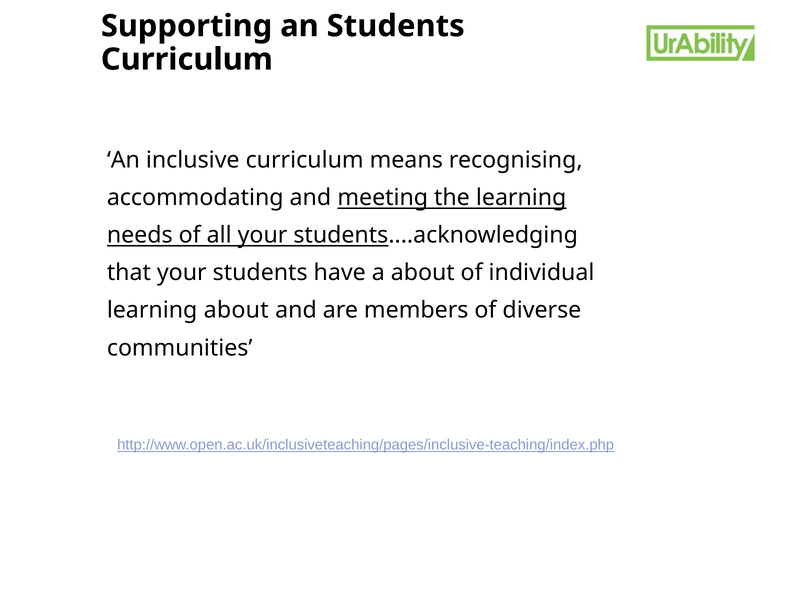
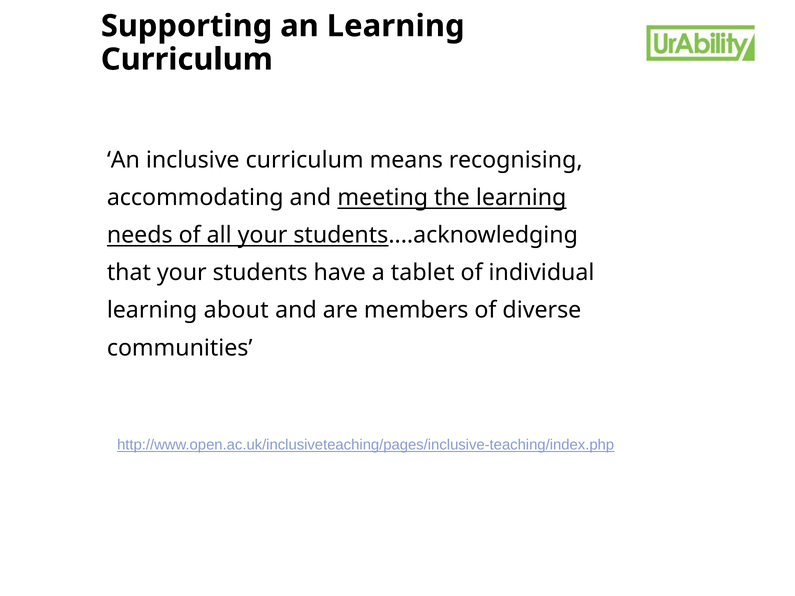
an Students: Students -> Learning
a about: about -> tablet
